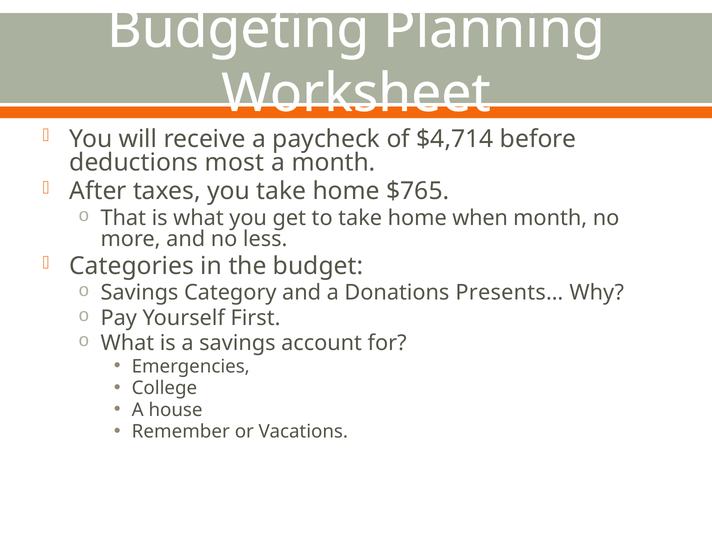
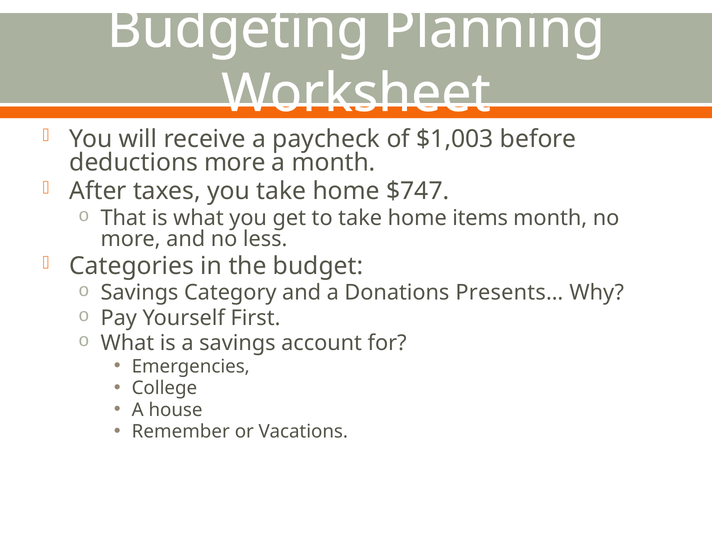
$4,714: $4,714 -> $1,003
deductions most: most -> more
$765: $765 -> $747
when: when -> items
